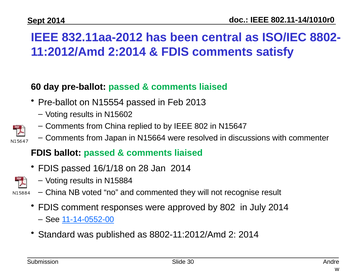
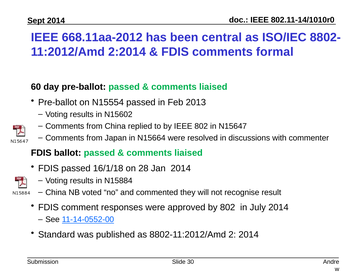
832.11aa-2012: 832.11aa-2012 -> 668.11aa-2012
satisfy: satisfy -> formal
